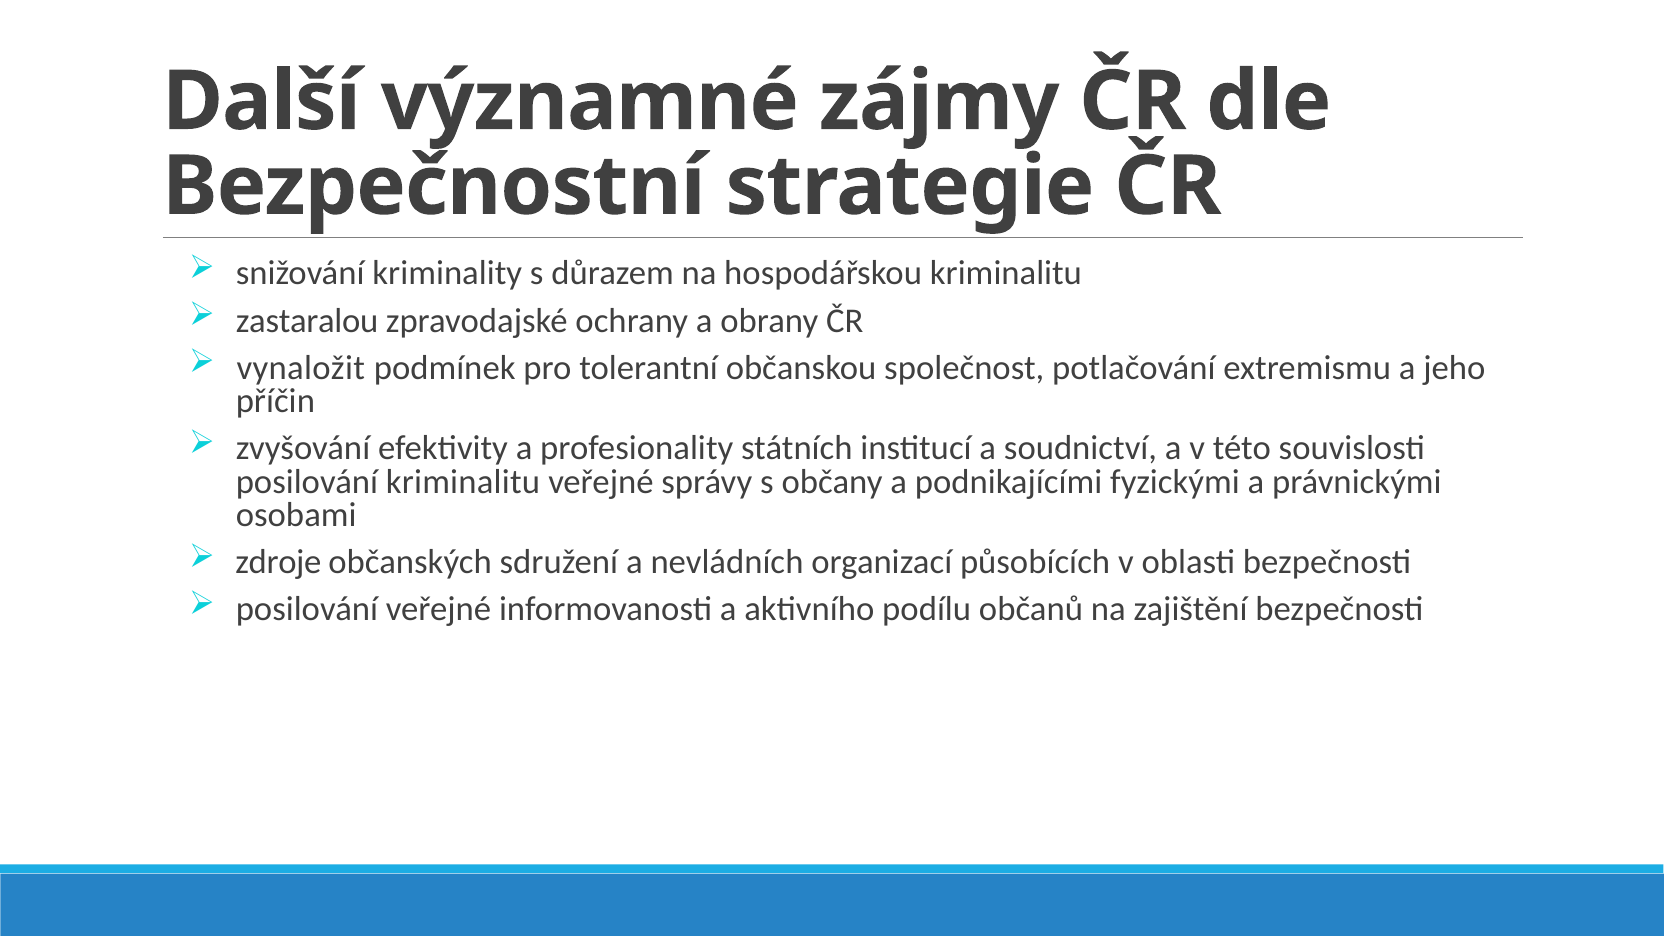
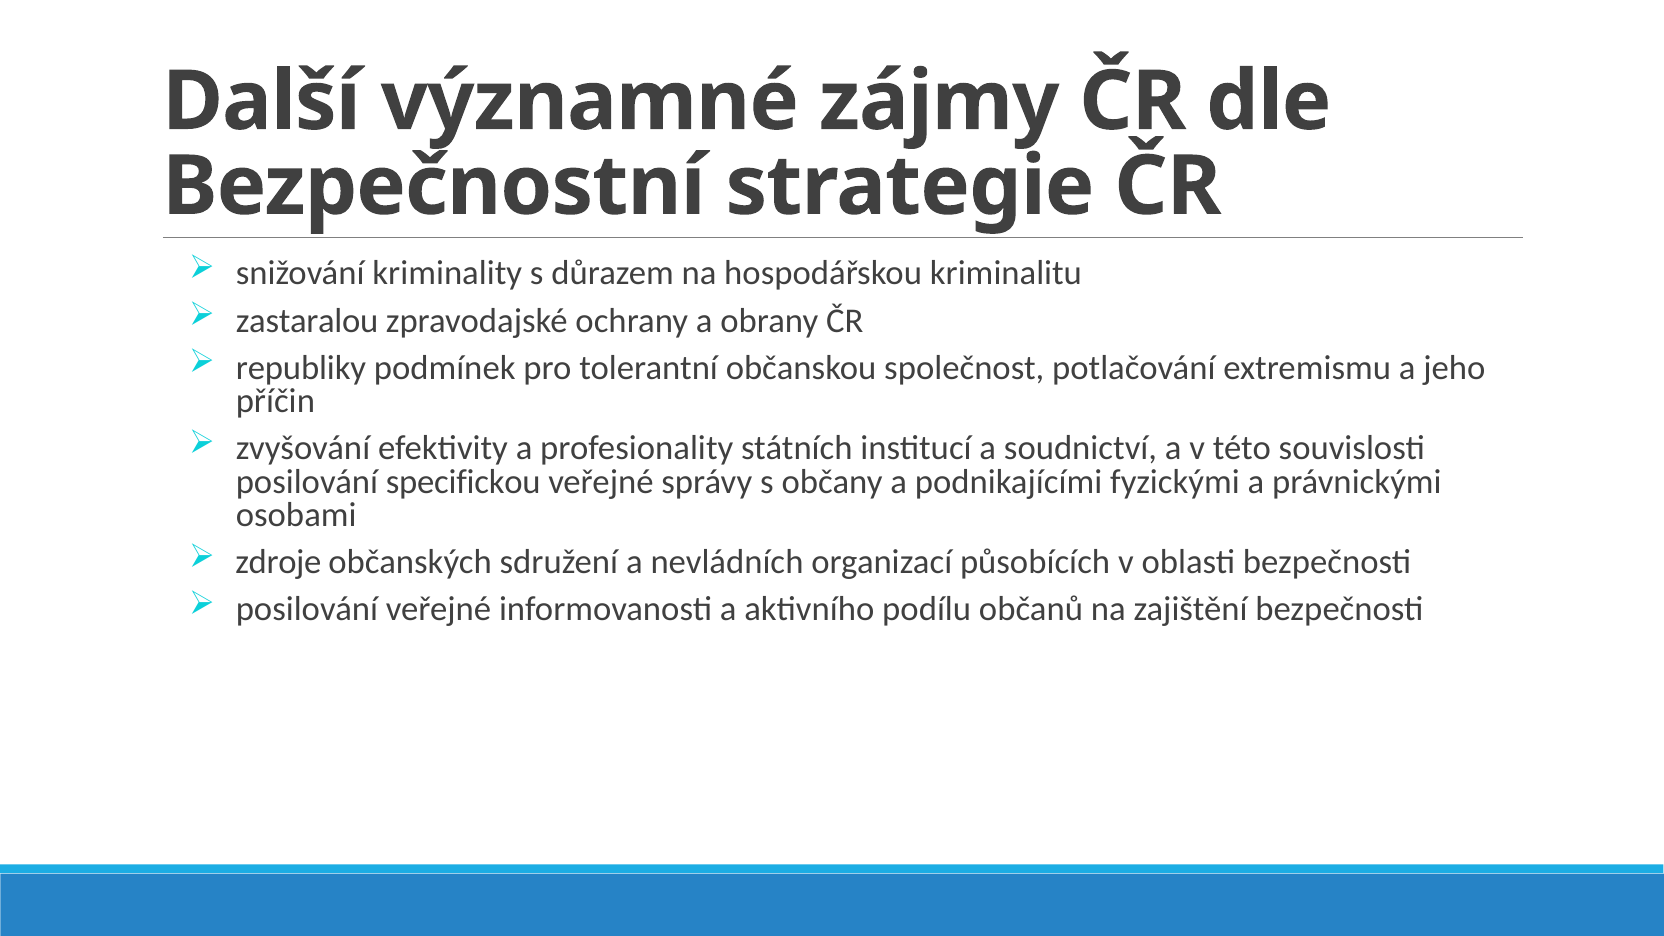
vynaložit: vynaložit -> republiky
posilování kriminalitu: kriminalitu -> specifickou
